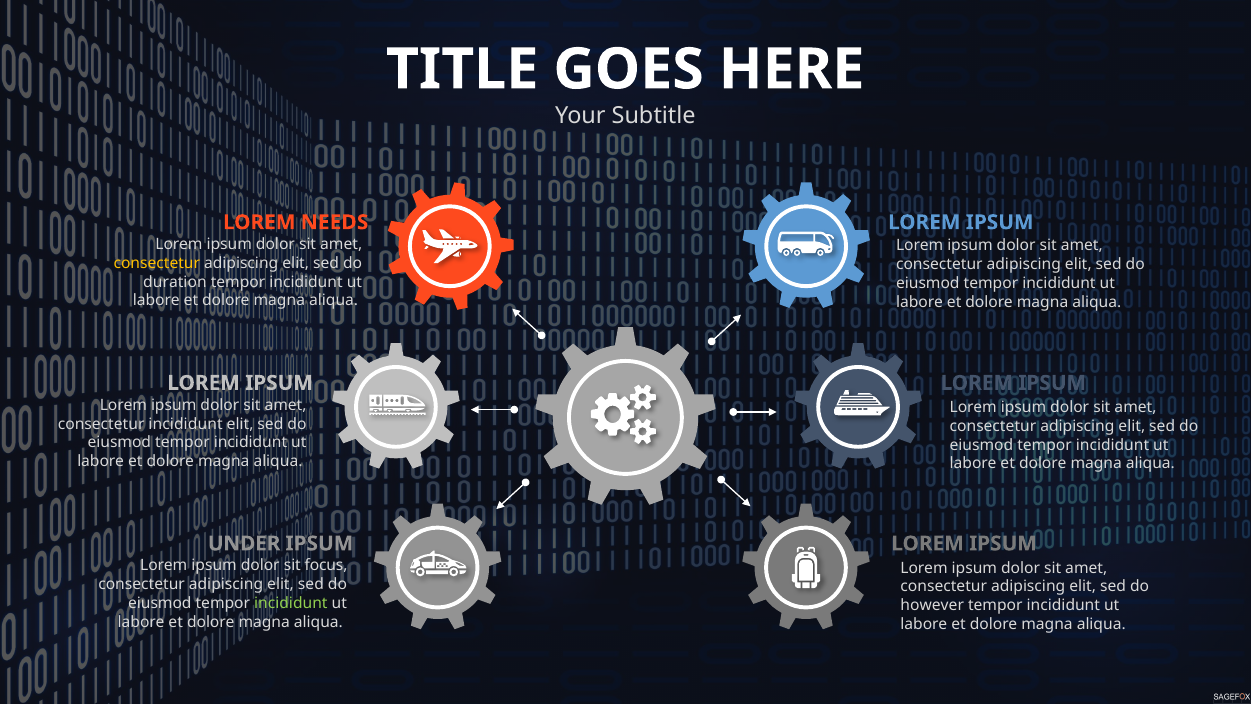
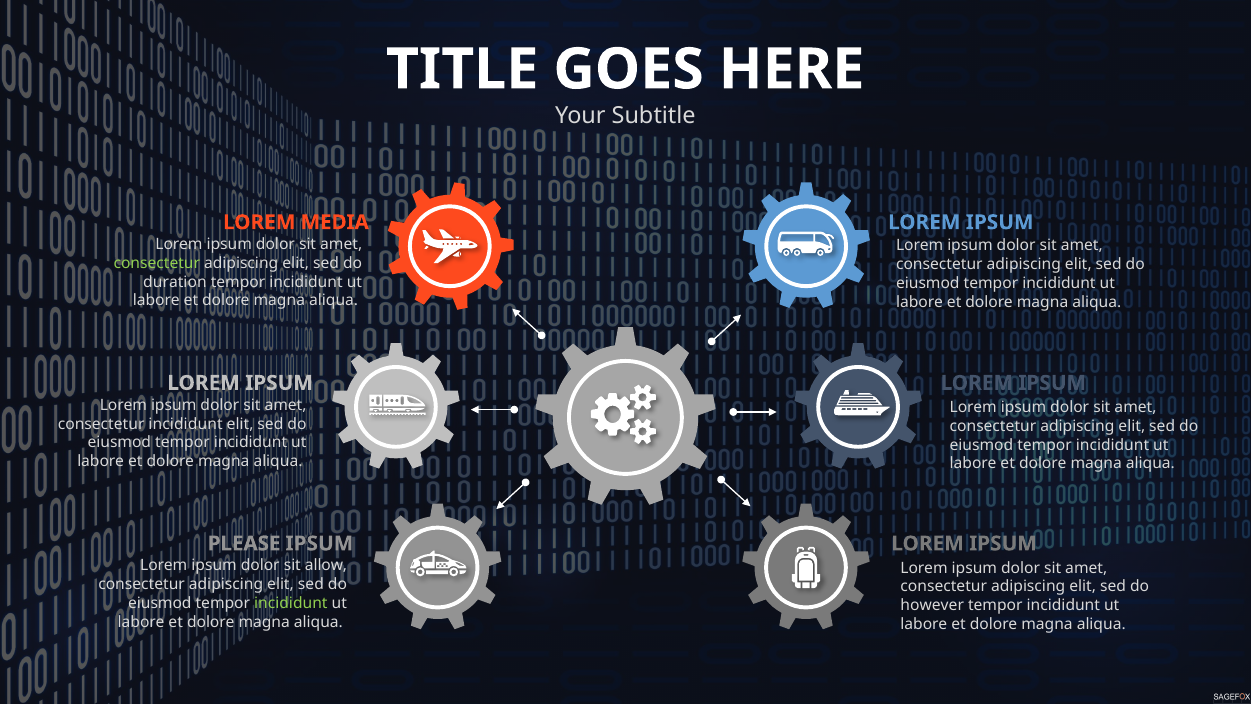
NEEDS: NEEDS -> MEDIA
consectetur at (157, 263) colour: yellow -> light green
UNDER: UNDER -> PLEASE
focus: focus -> allow
